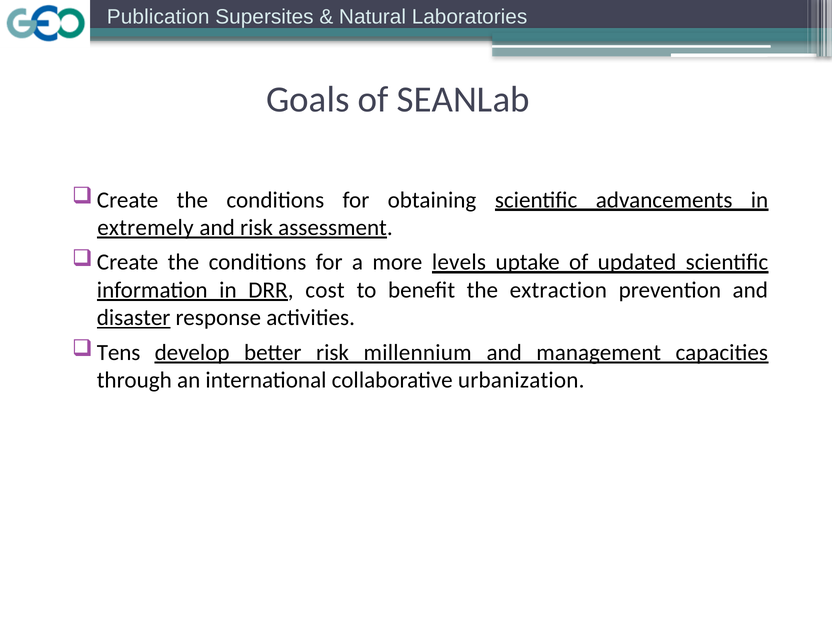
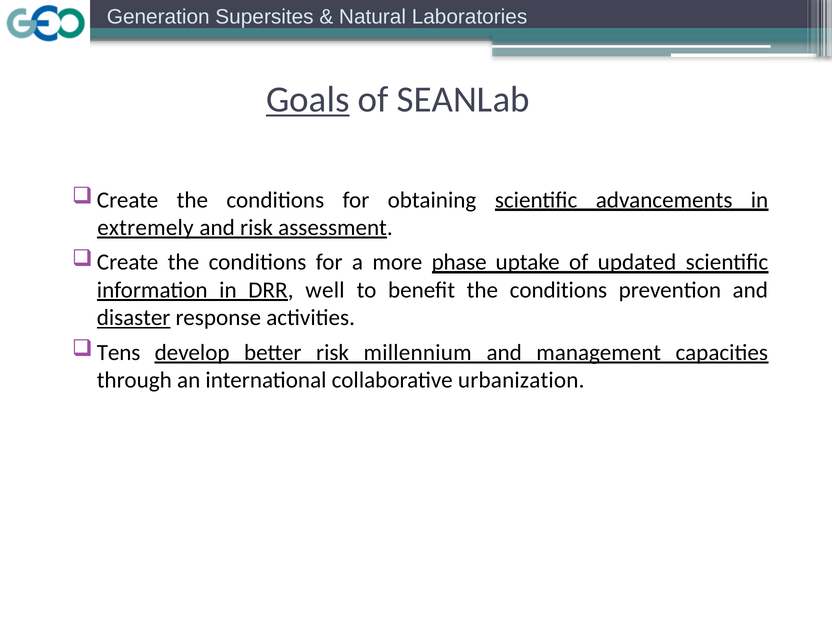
Publication: Publication -> Generation
Goals underline: none -> present
levels: levels -> phase
cost: cost -> well
benefit the extraction: extraction -> conditions
